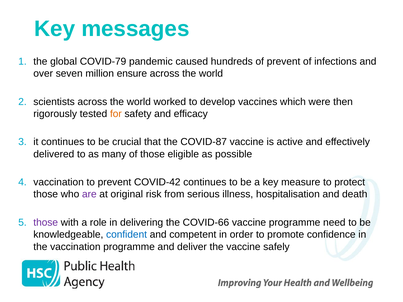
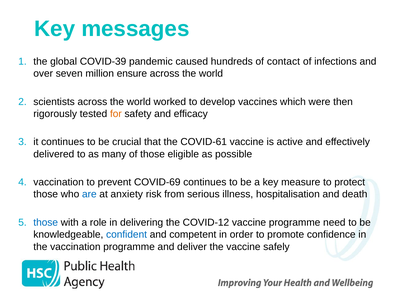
COVID-79: COVID-79 -> COVID-39
of prevent: prevent -> contact
COVID-87: COVID-87 -> COVID-61
COVID-42: COVID-42 -> COVID-69
are colour: purple -> blue
original: original -> anxiety
those at (46, 223) colour: purple -> blue
COVID-66: COVID-66 -> COVID-12
